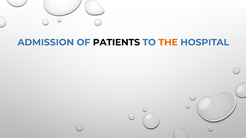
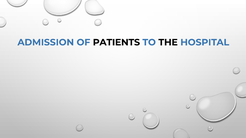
THE colour: orange -> black
